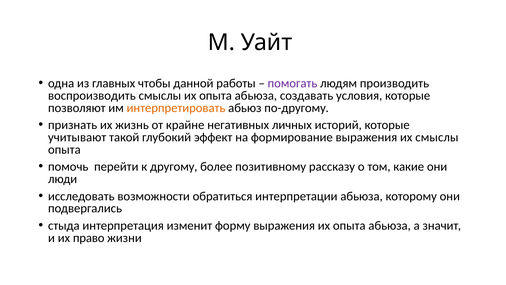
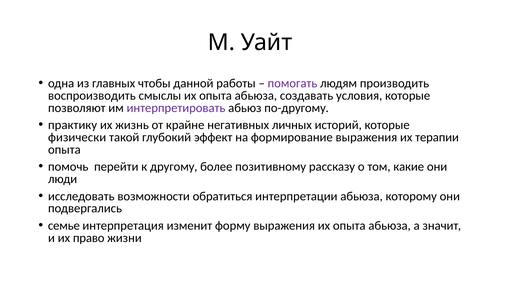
интерпретировать colour: orange -> purple
признать: признать -> практику
учитывают: учитывают -> физически
их смыслы: смыслы -> терапии
стыда: стыда -> семье
